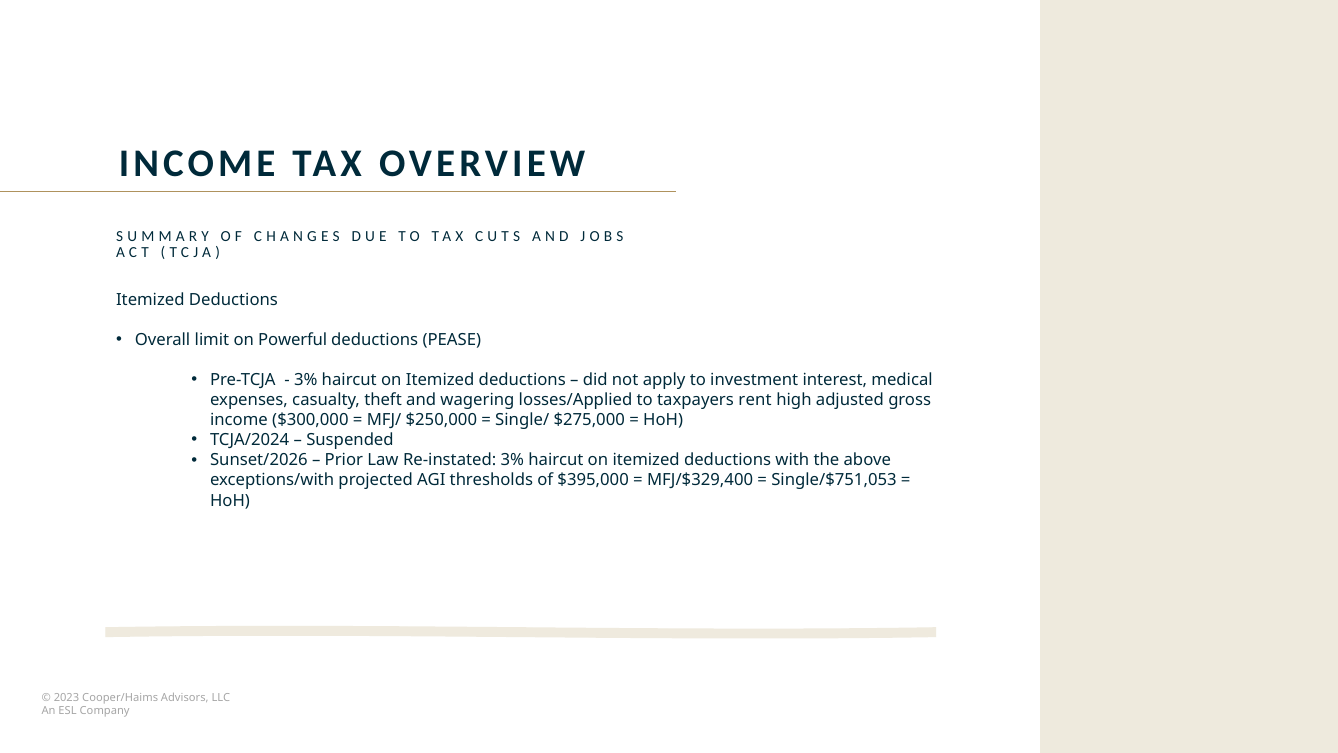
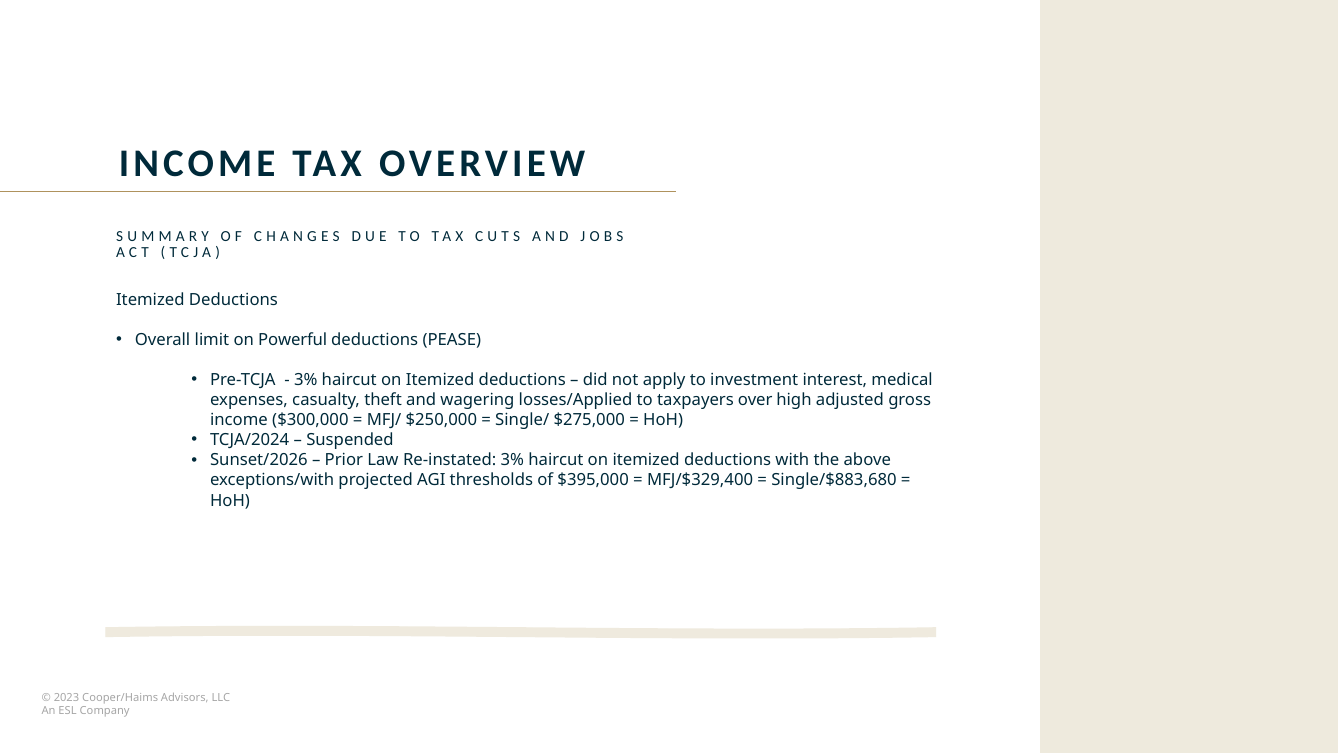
rent: rent -> over
Single/$751,053: Single/$751,053 -> Single/$883,680
